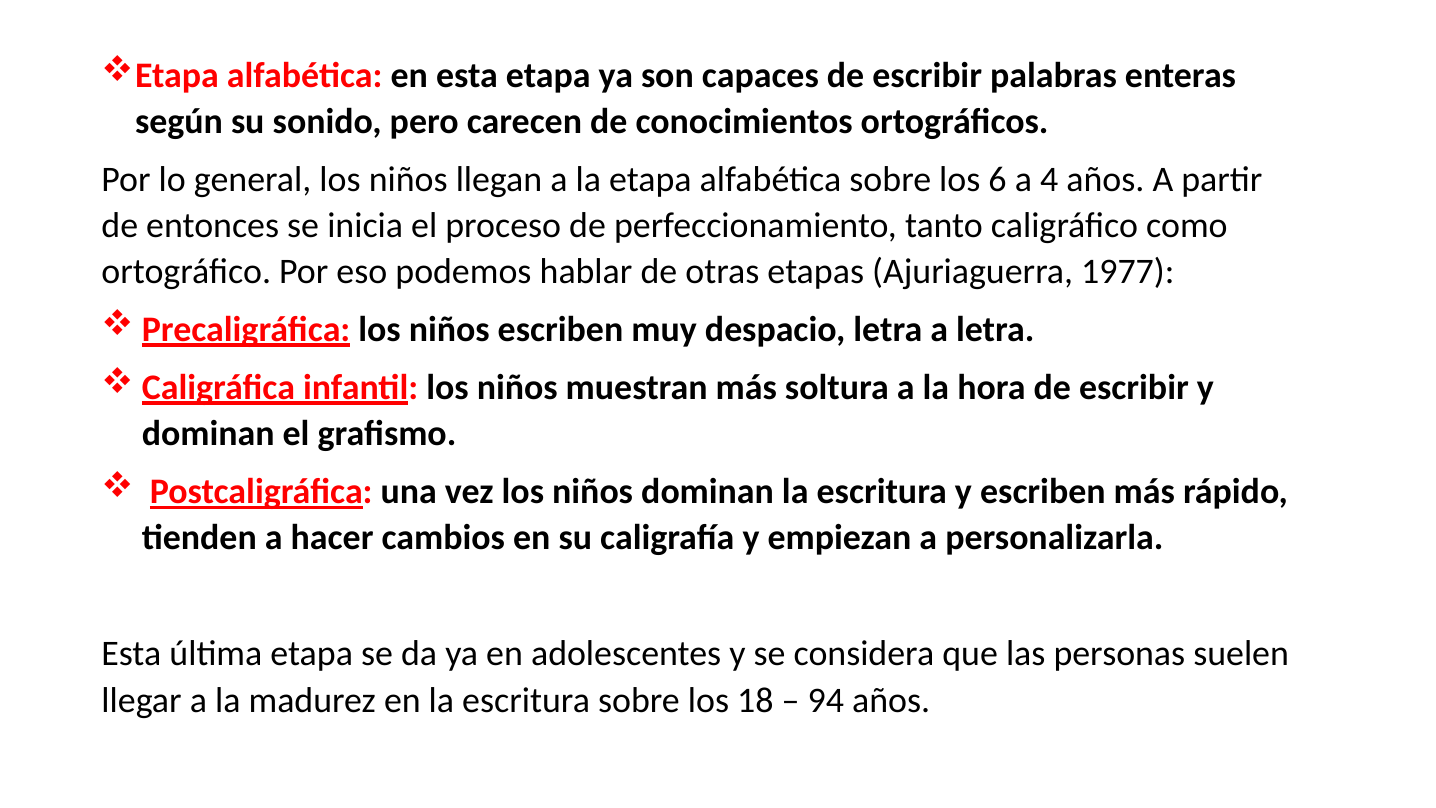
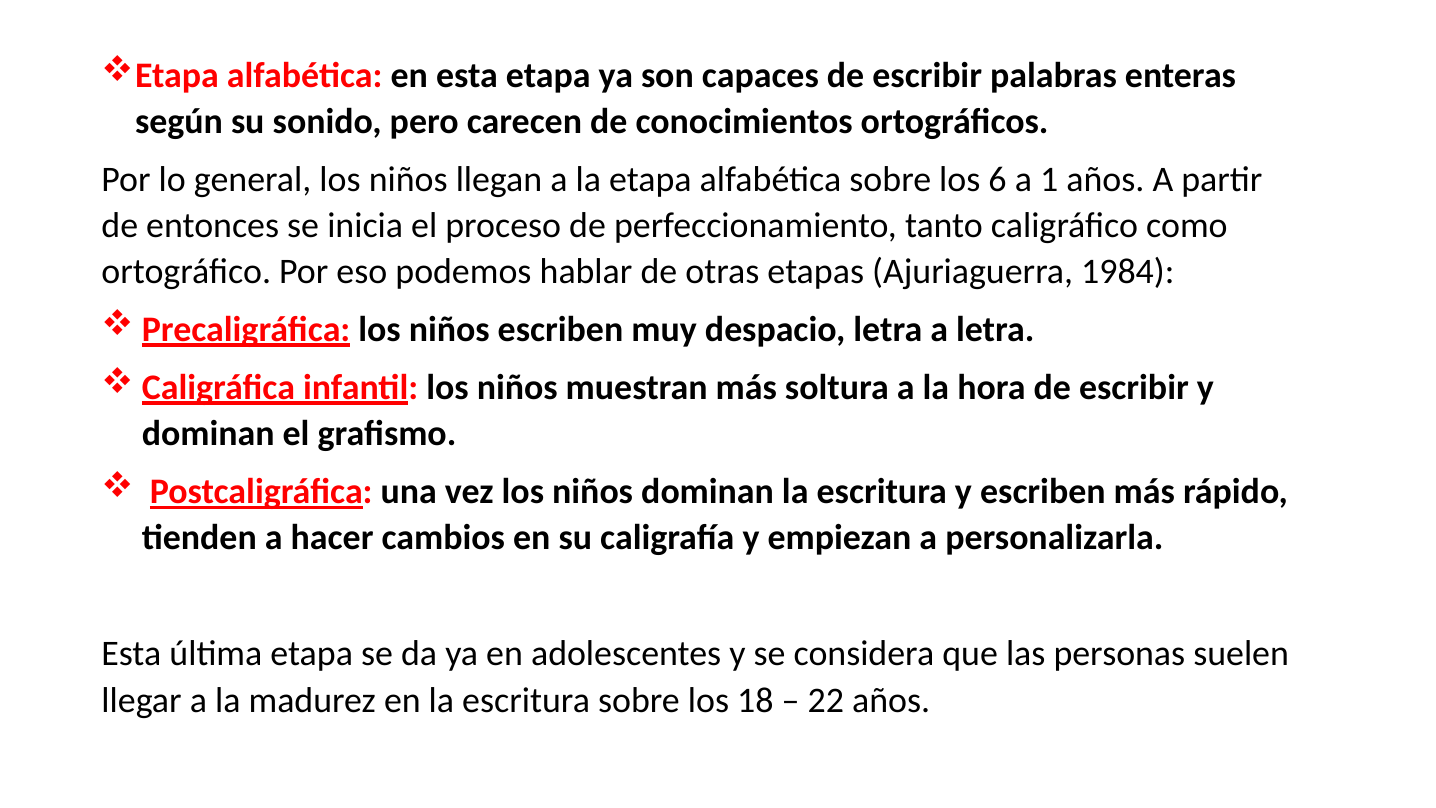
4: 4 -> 1
1977: 1977 -> 1984
94: 94 -> 22
